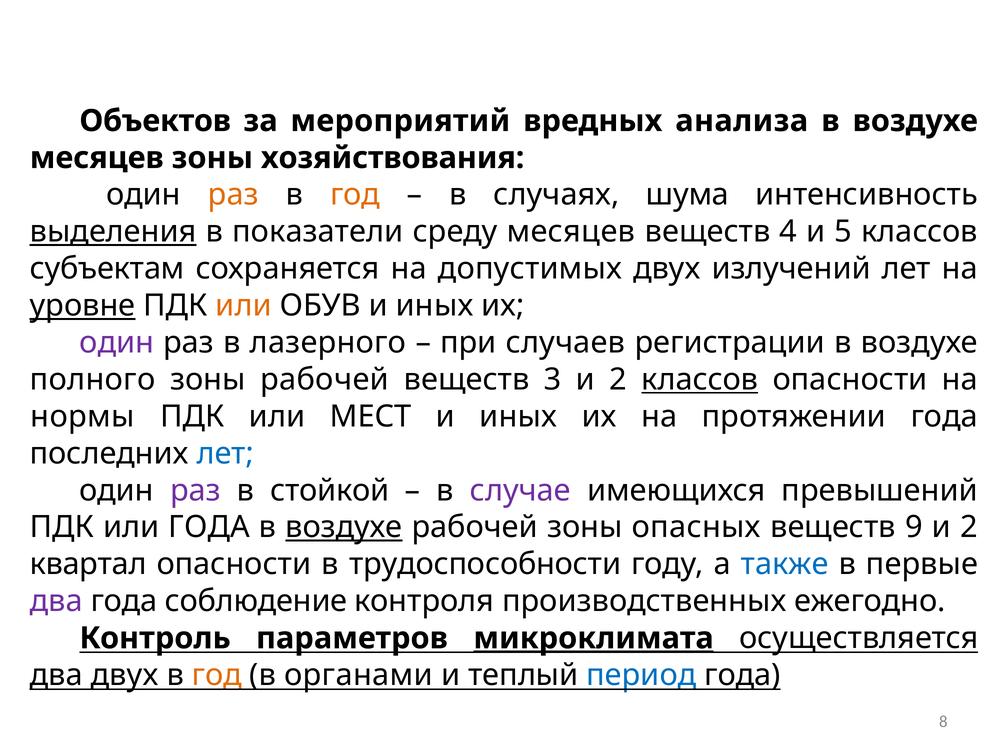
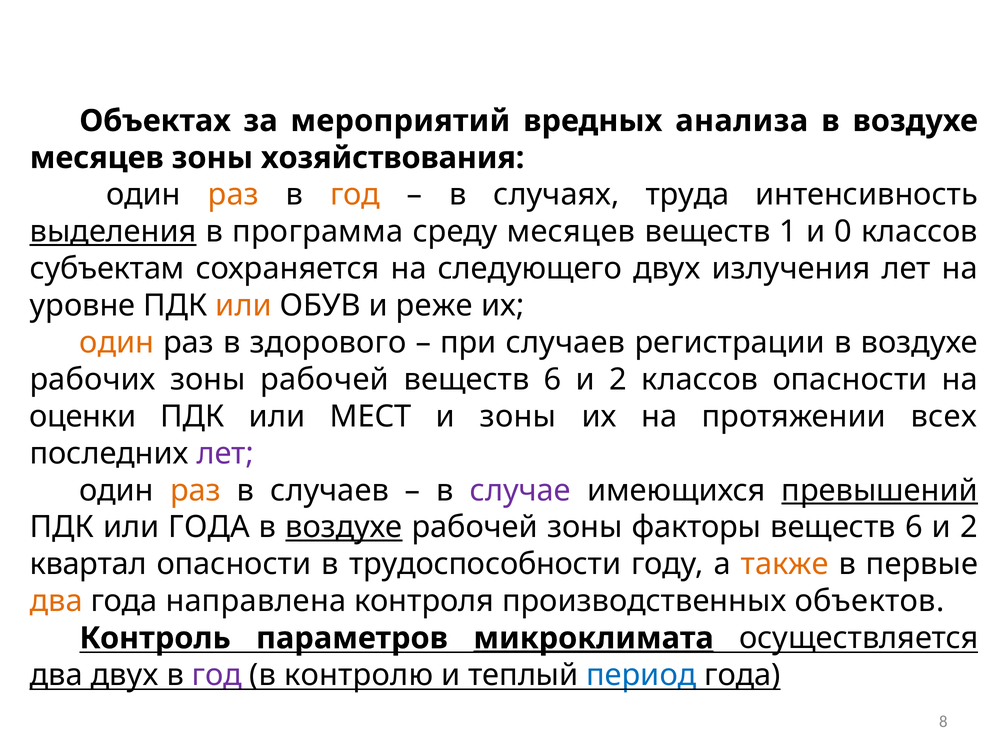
Объектов: Объектов -> Объектах
шума: шума -> труда
показатели: показатели -> программа
4: 4 -> 1
5: 5 -> 0
допустимых: допустимых -> следующего
излучений: излучений -> излучения
уровне underline: present -> none
ОБУВ и иных: иных -> реже
один at (117, 343) colour: purple -> orange
лазерного: лазерного -> здорового
полного: полного -> рабочих
3 at (553, 380): 3 -> 6
классов at (700, 380) underline: present -> none
нормы: нормы -> оценки
иных at (518, 416): иных -> зоны
протяжении года: года -> всех
лет at (225, 453) colour: blue -> purple
раз at (195, 490) colour: purple -> orange
в стойкой: стойкой -> случаев
превышений underline: none -> present
опасных: опасных -> факторы
9 at (914, 527): 9 -> 6
также colour: blue -> orange
два at (56, 601) colour: purple -> orange
соблюдение: соблюдение -> направлена
ежегодно: ежегодно -> объектов
год at (217, 675) colour: orange -> purple
органами: органами -> контролю
